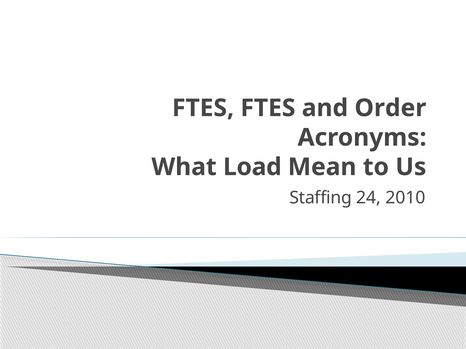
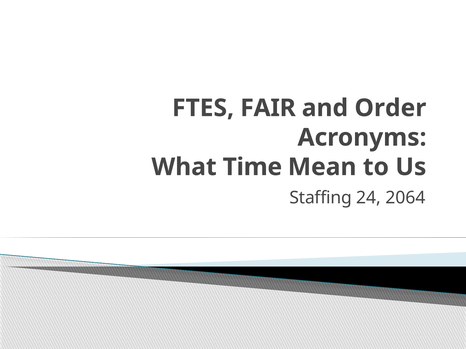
FTES FTES: FTES -> FAIR
Load: Load -> Time
2010: 2010 -> 2064
